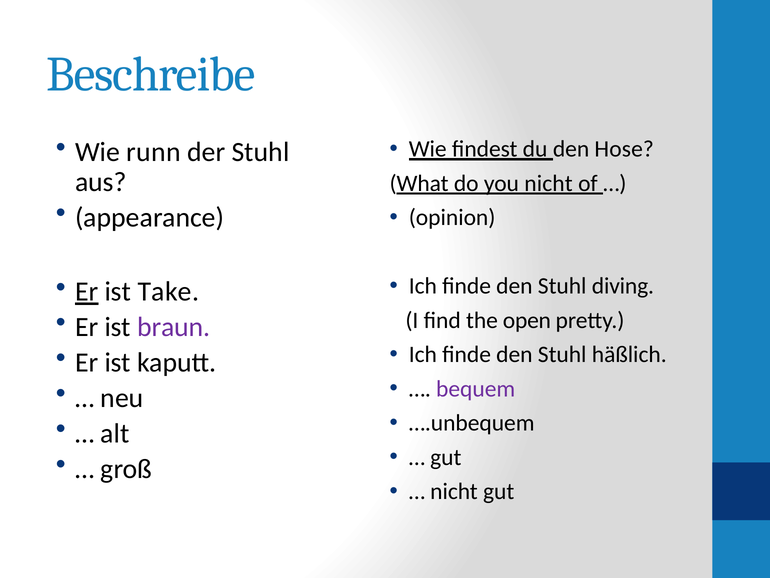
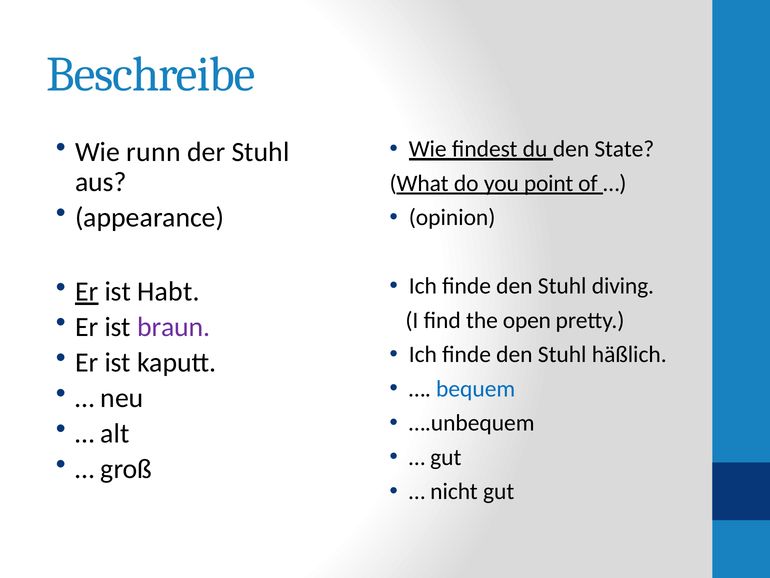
Hose: Hose -> State
you nicht: nicht -> point
Take: Take -> Habt
bequem colour: purple -> blue
